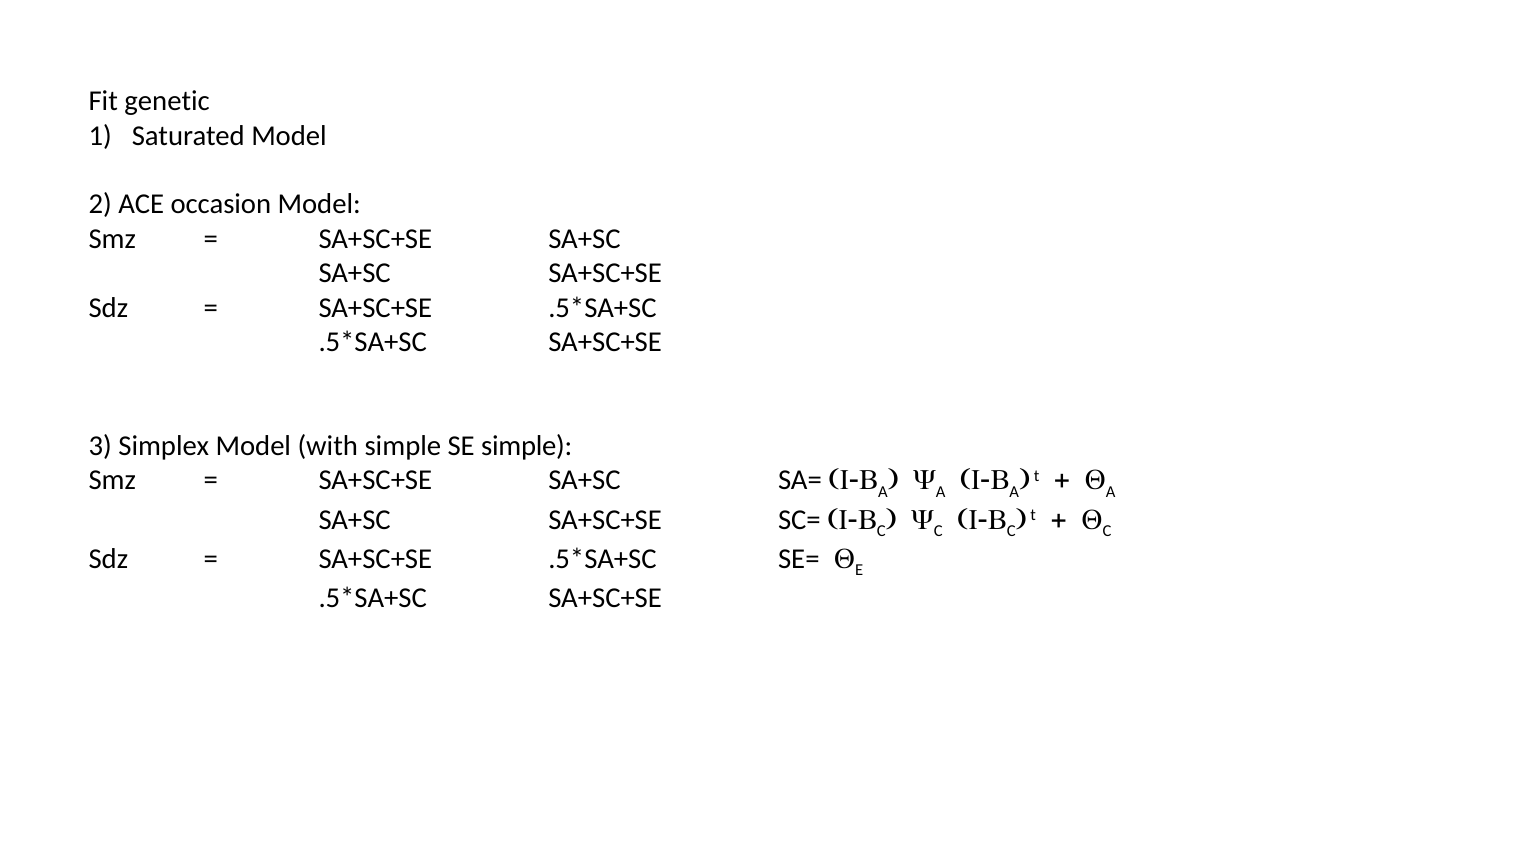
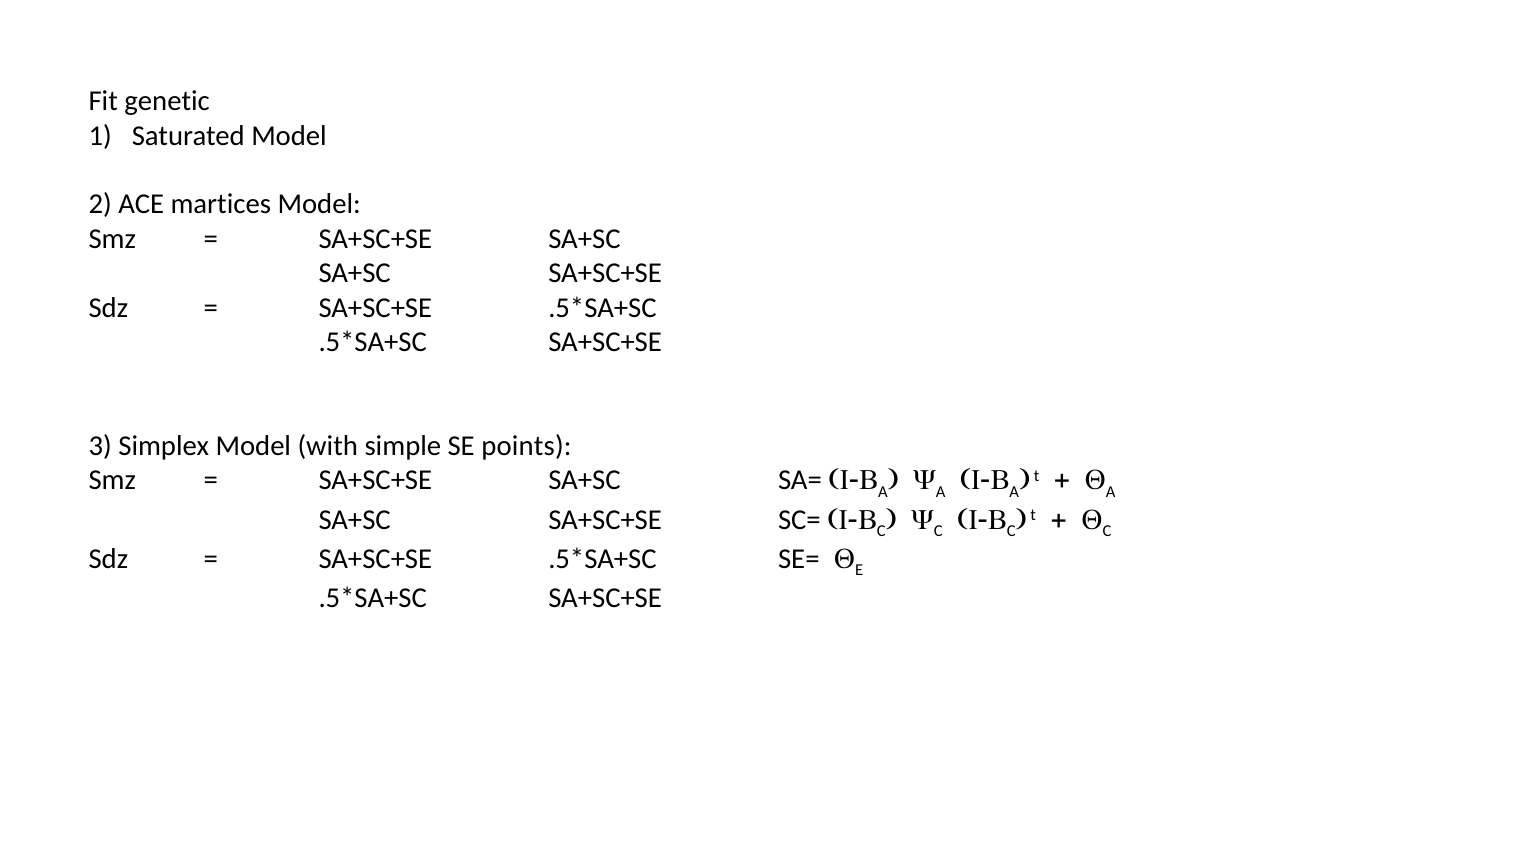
occasion: occasion -> martices
SE simple: simple -> points
